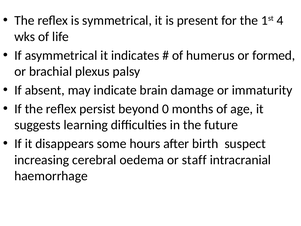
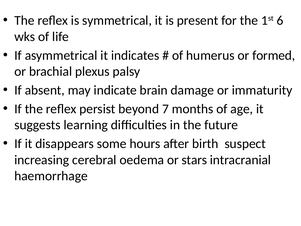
4: 4 -> 6
0: 0 -> 7
staff: staff -> stars
